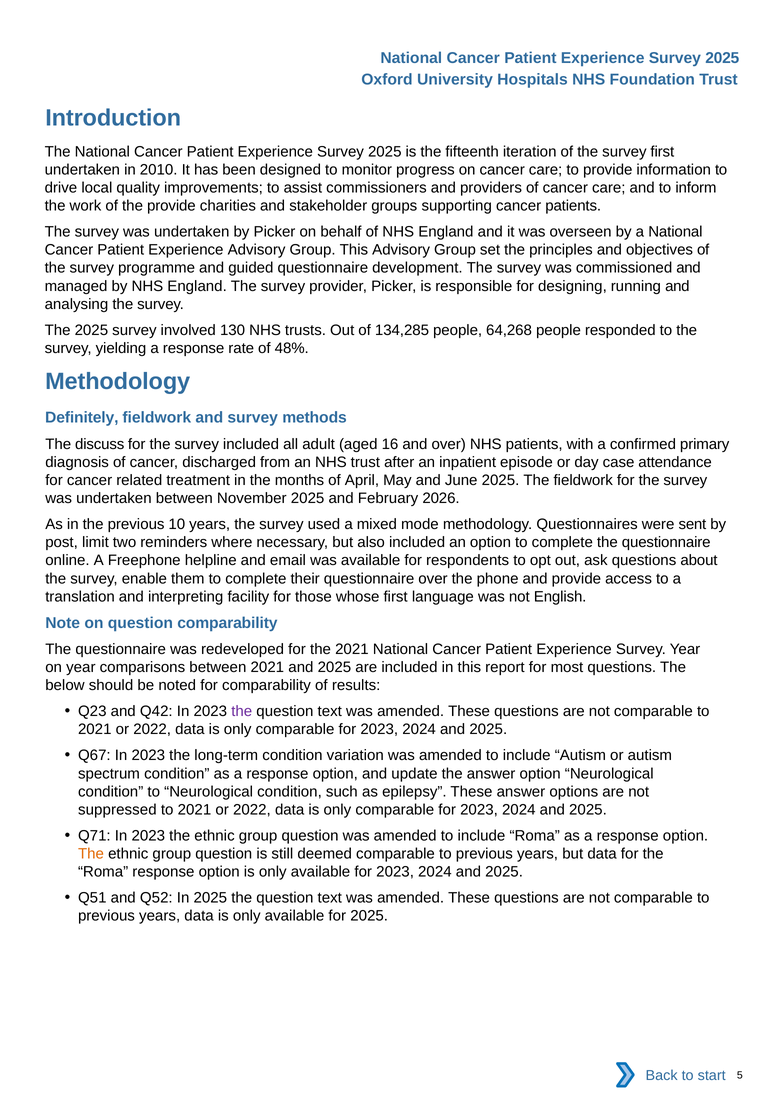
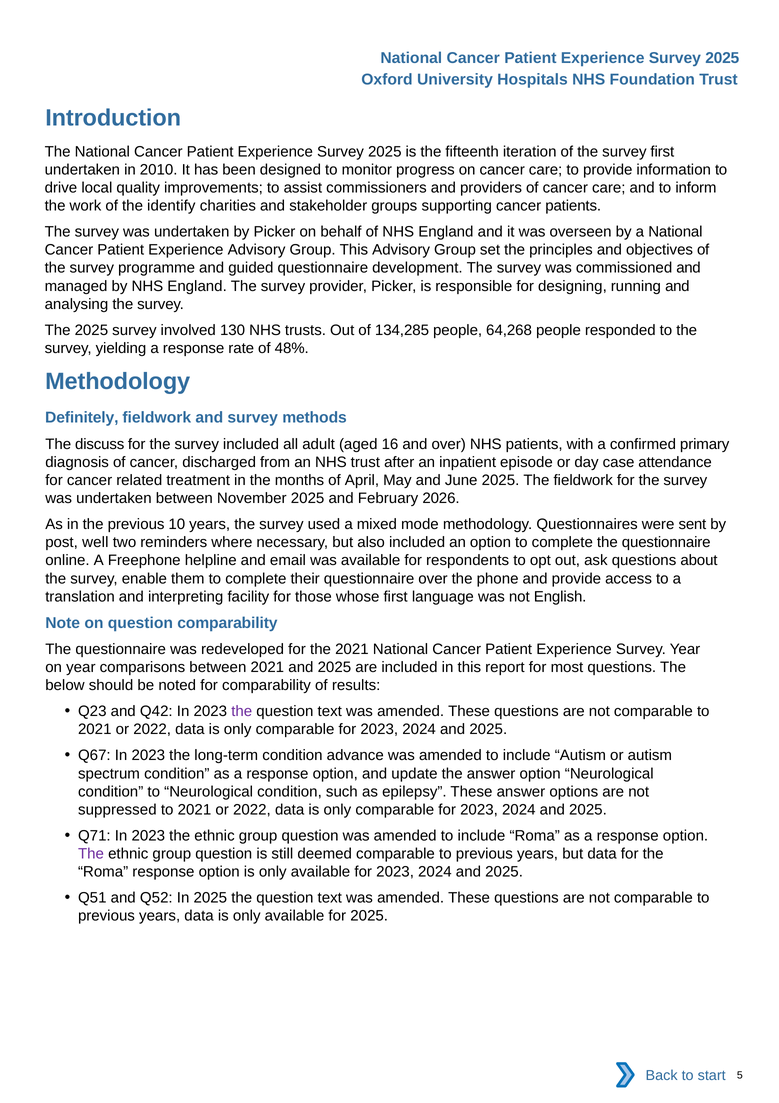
the provide: provide -> identify
limit: limit -> well
variation: variation -> advance
The at (91, 853) colour: orange -> purple
